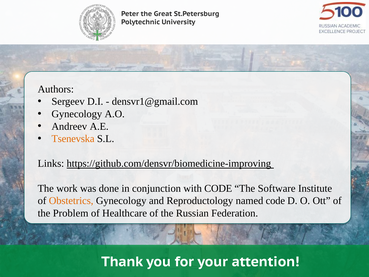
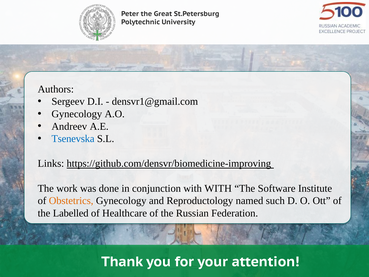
Tsenevska colour: orange -> blue
with CODE: CODE -> WITH
named code: code -> such
Problem: Problem -> Labelled
